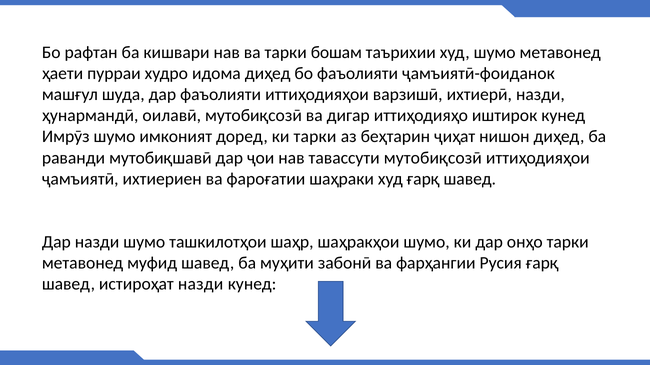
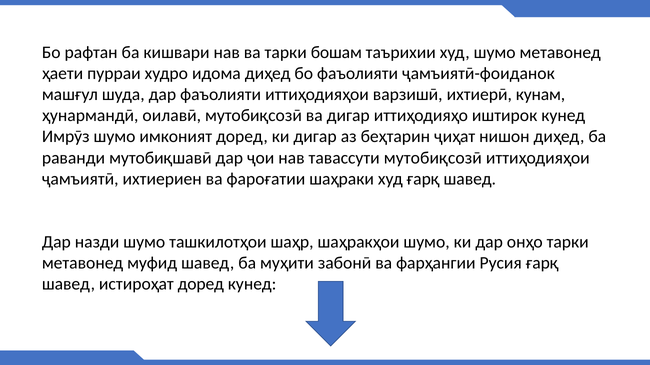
ихтиерӣ назди: назди -> кунам
ки тарки: тарки -> дигар
истироҳат назди: назди -> доред
